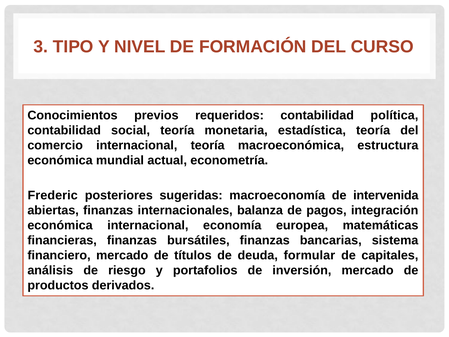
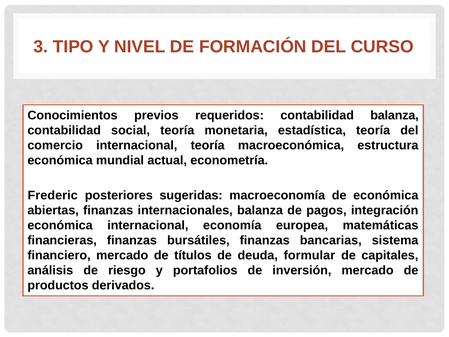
contabilidad política: política -> balanza
de intervenida: intervenida -> económica
